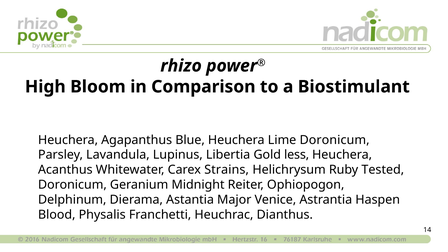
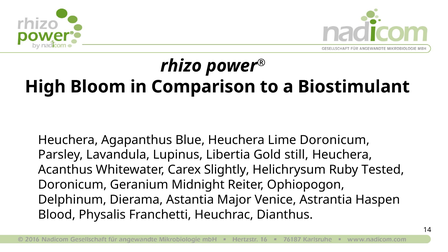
less: less -> still
Strains: Strains -> Slightly
